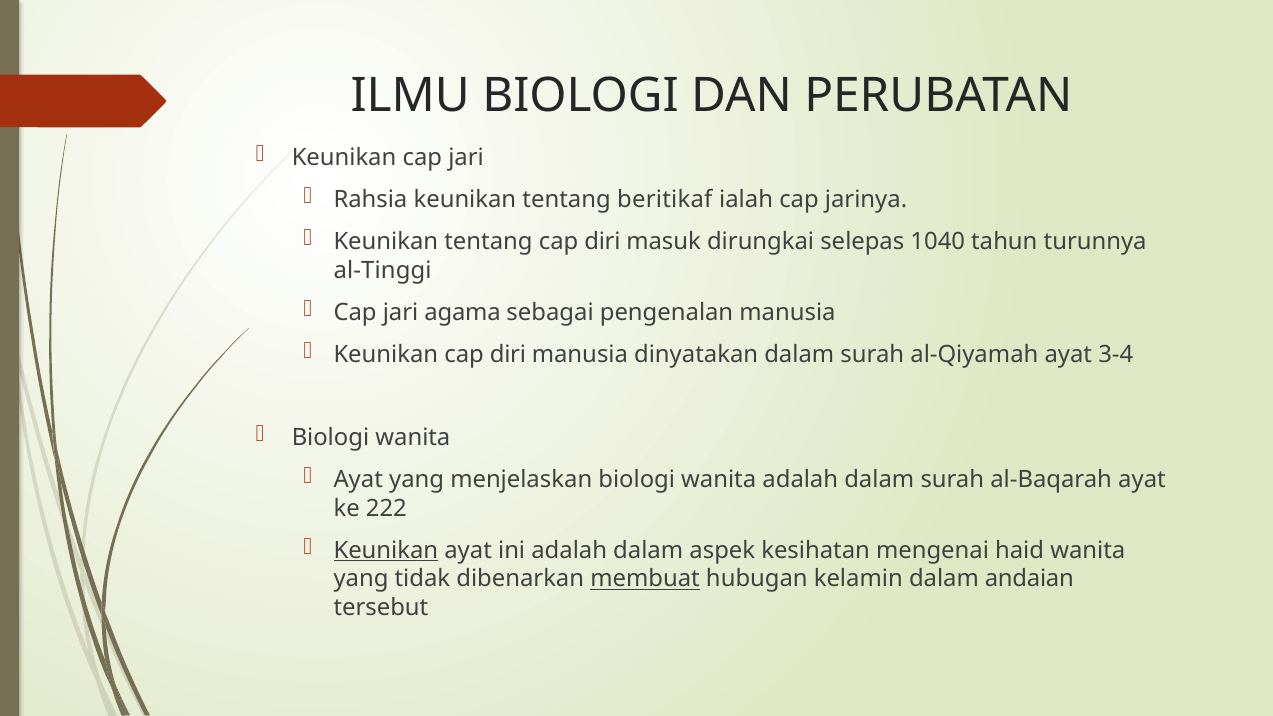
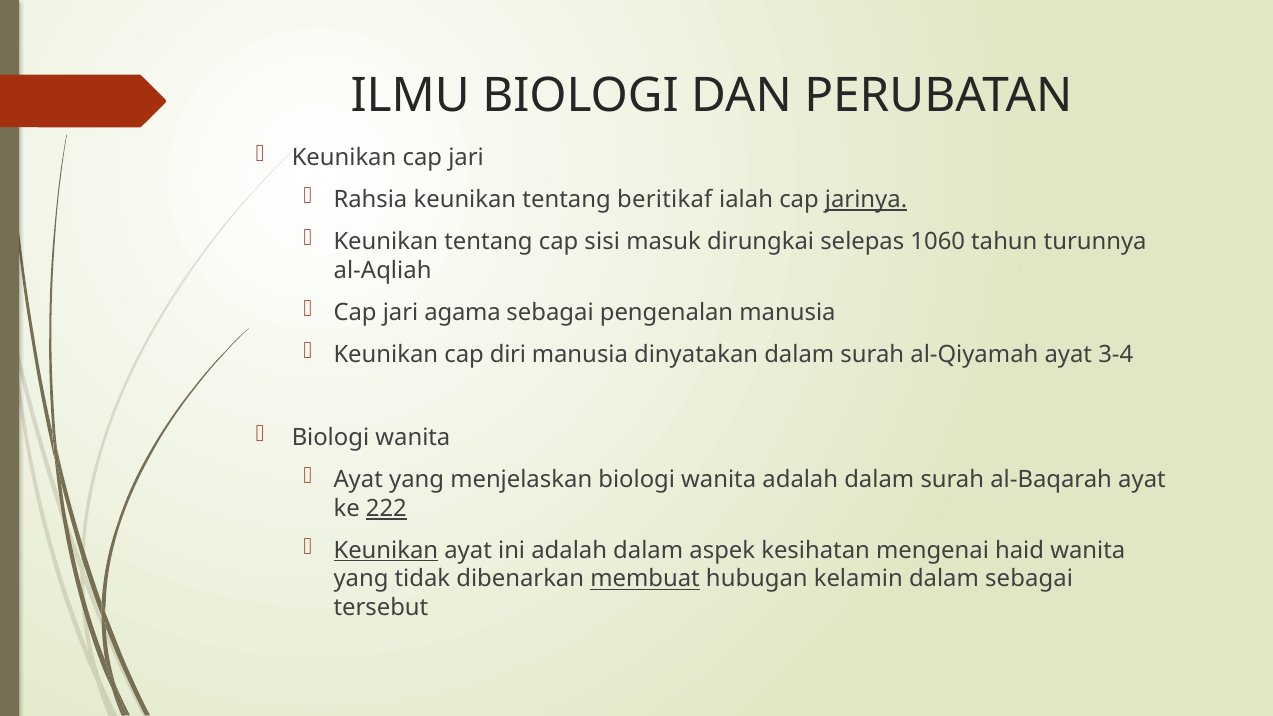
jarinya underline: none -> present
tentang cap diri: diri -> sisi
1040: 1040 -> 1060
al-Tinggi: al-Tinggi -> al-Aqliah
222 underline: none -> present
dalam andaian: andaian -> sebagai
